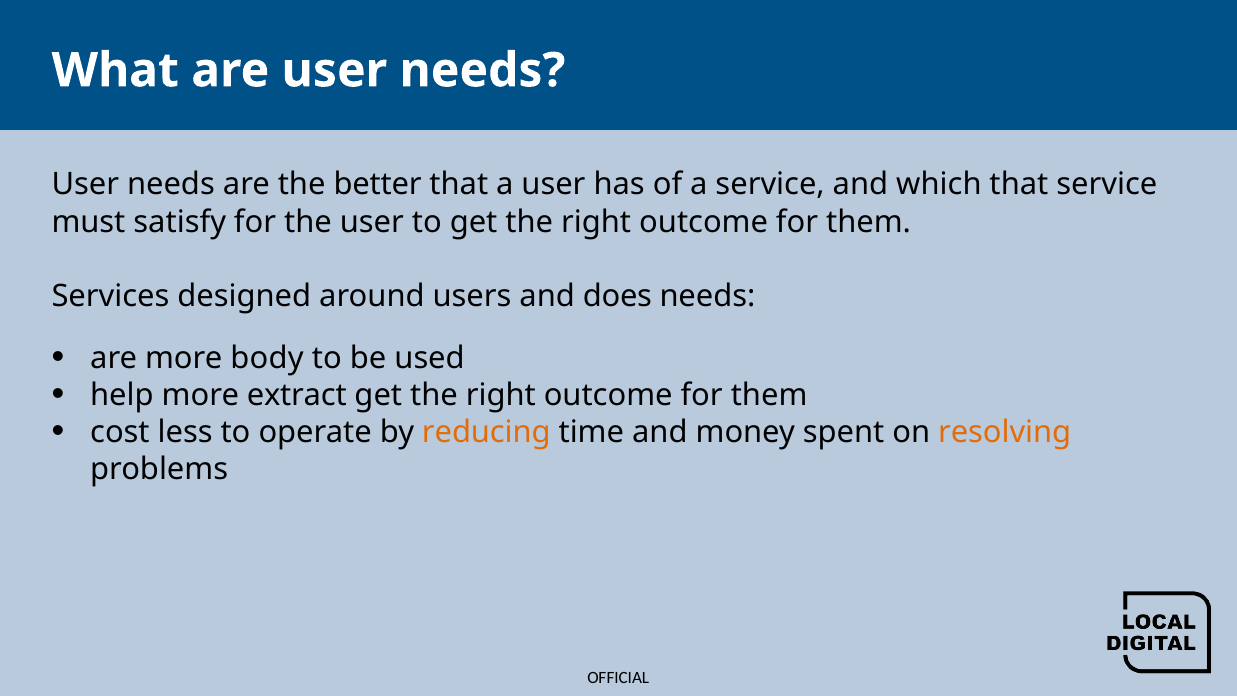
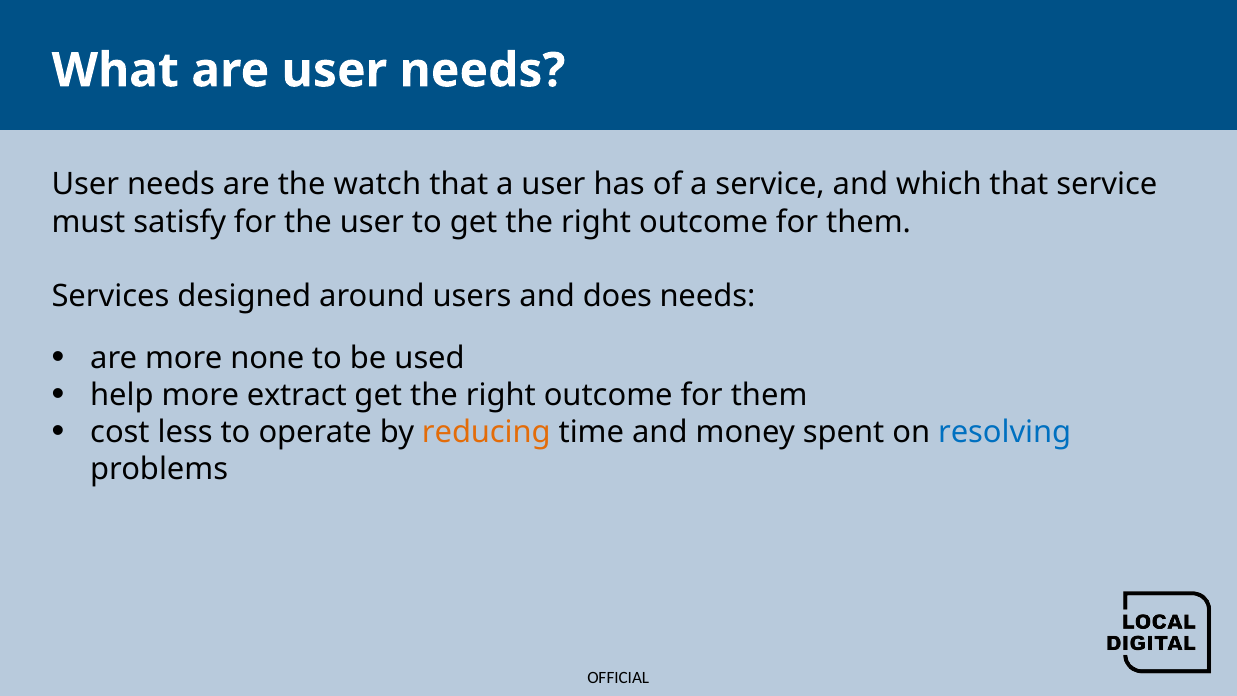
better: better -> watch
body: body -> none
resolving colour: orange -> blue
